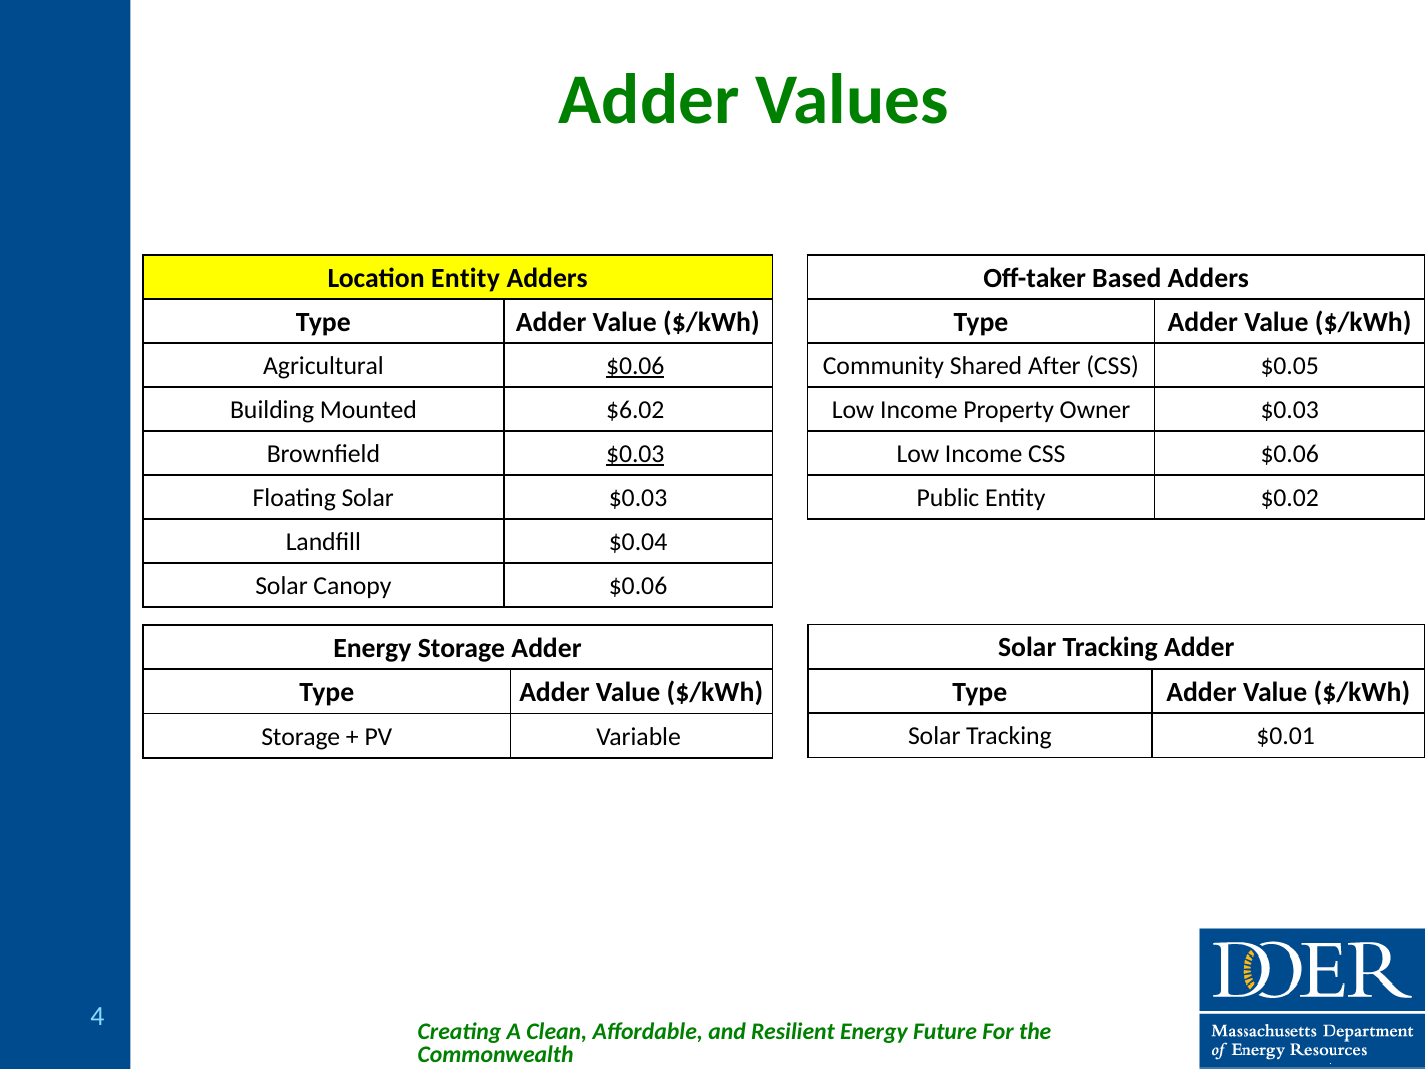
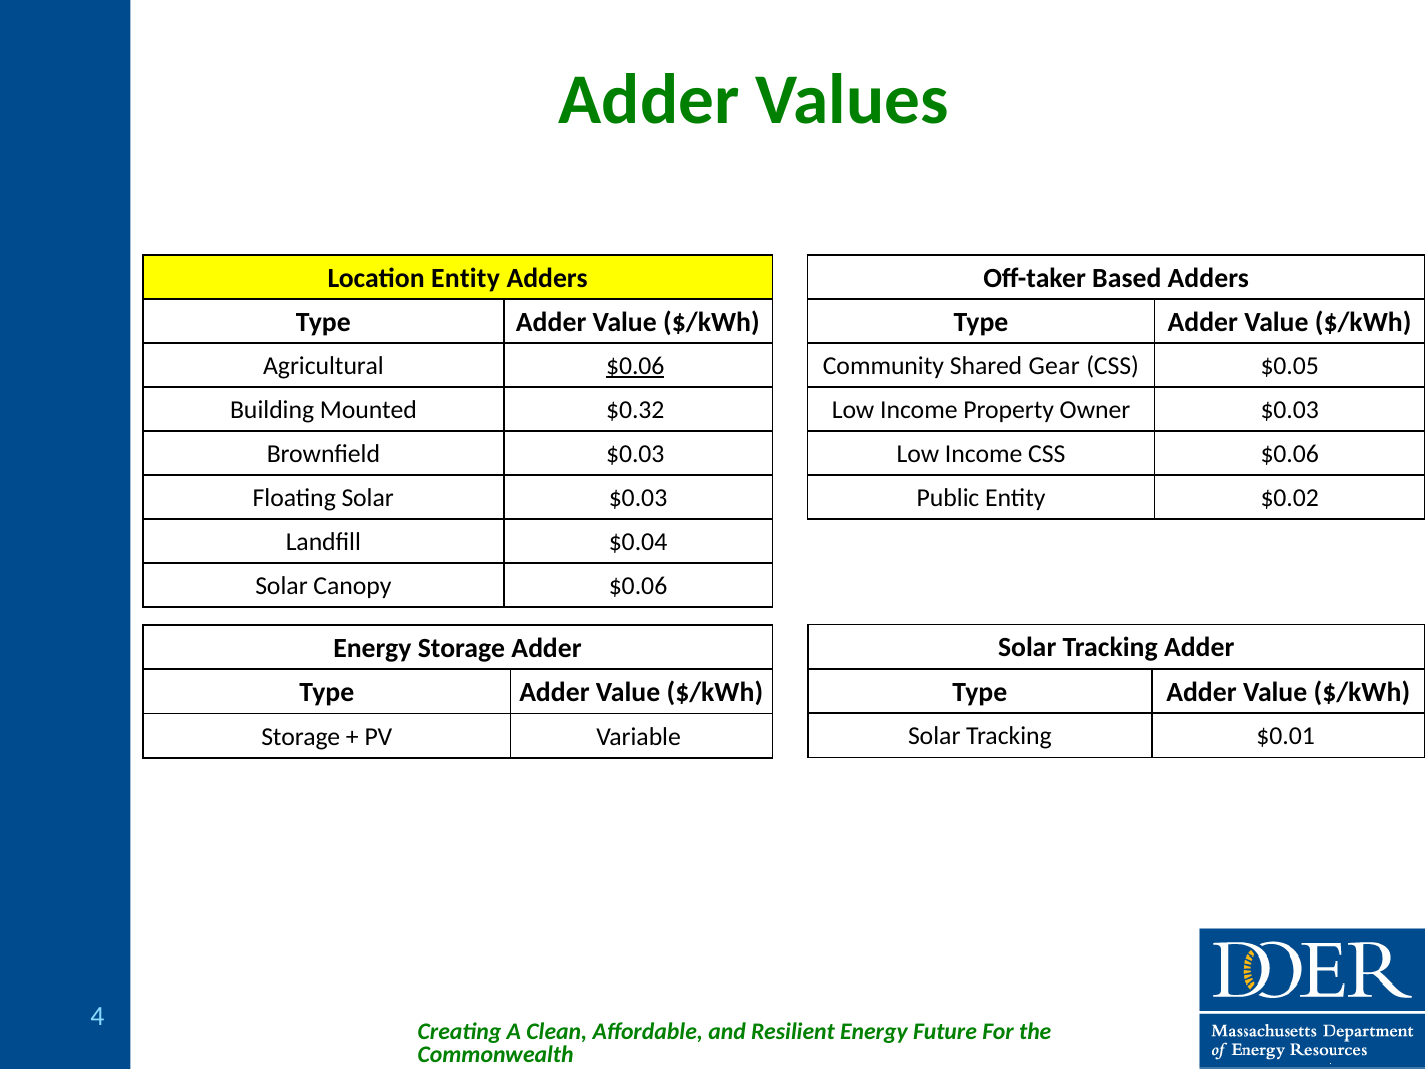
After: After -> Gear
$6.02: $6.02 -> $0.32
$0.03 at (635, 454) underline: present -> none
